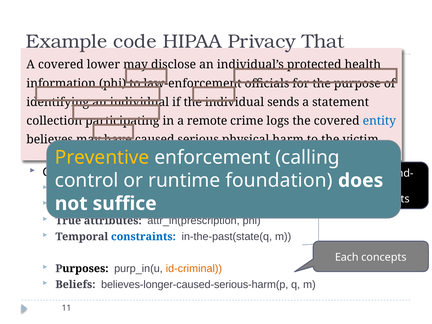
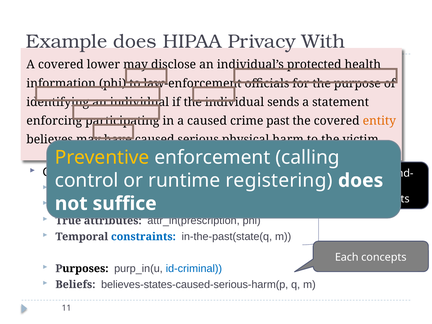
Example code: code -> does
That: That -> With
collection: collection -> enforcing
a remote: remote -> caused
logs: logs -> past
entity colour: blue -> orange
foundation: foundation -> registering
id-criminal colour: orange -> blue
believes-longer-caused-serious-harm(p: believes-longer-caused-serious-harm(p -> believes-states-caused-serious-harm(p
